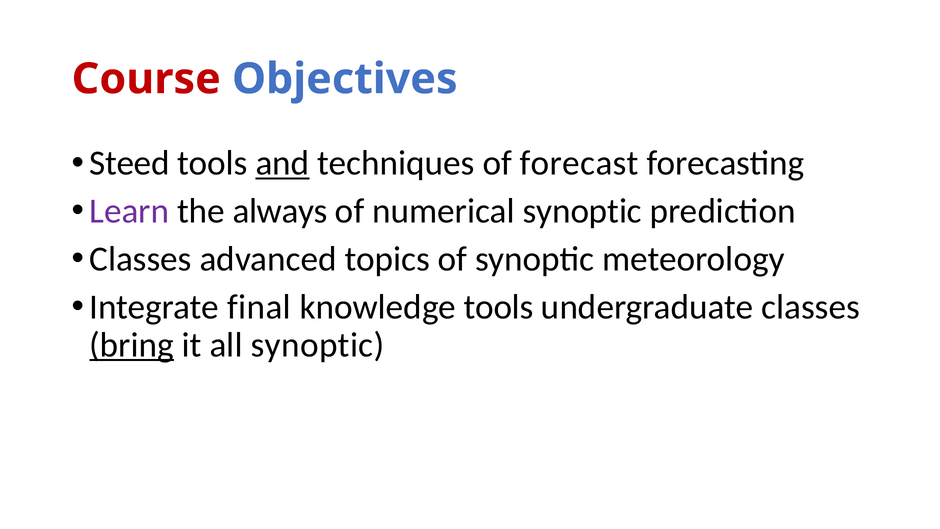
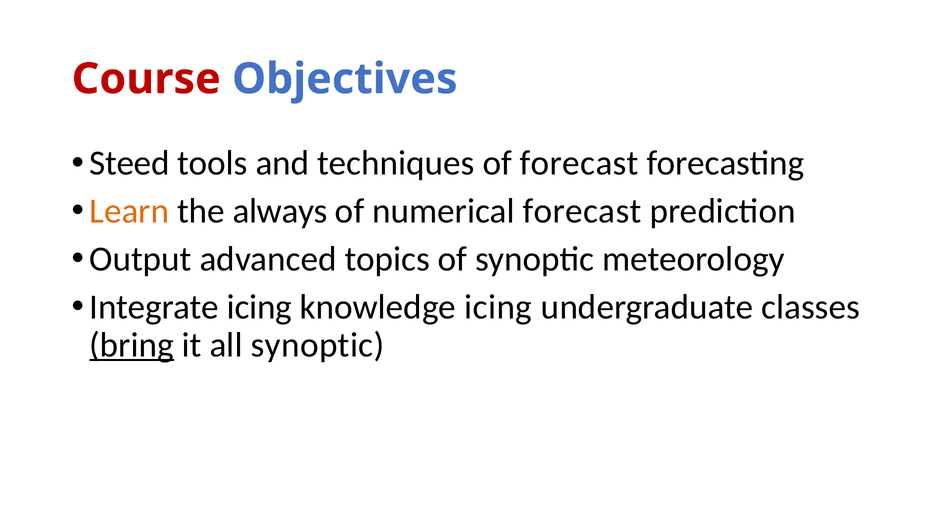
and underline: present -> none
Learn colour: purple -> orange
numerical synoptic: synoptic -> forecast
Classes at (140, 259): Classes -> Output
Integrate final: final -> icing
knowledge tools: tools -> icing
